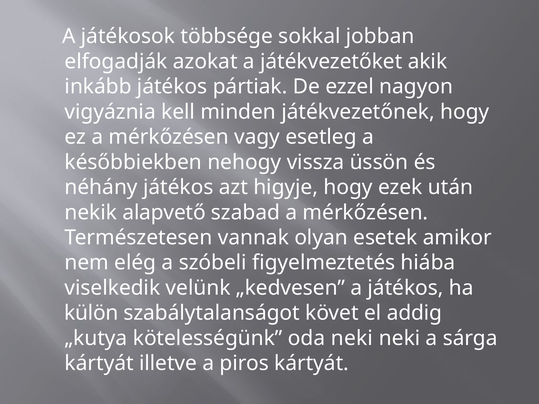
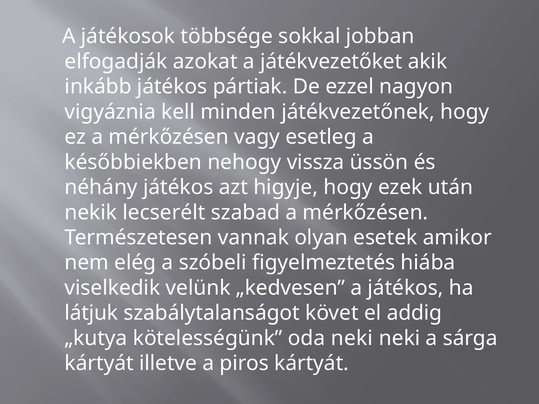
alapvető: alapvető -> lecserélt
külön: külön -> látjuk
